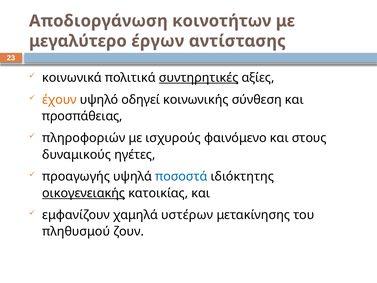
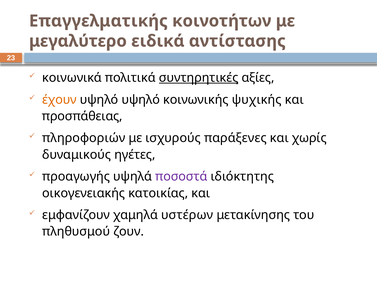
Αποδιοργάνωση: Αποδιοργάνωση -> Επαγγελματικής
έργων: έργων -> ειδικά
υψηλό οδηγεί: οδηγεί -> υψηλό
σύνθεση: σύνθεση -> ψυχικής
φαινόμενο: φαινόμενο -> παράξενες
στους: στους -> χωρίς
ποσοστά colour: blue -> purple
οικογενειακής underline: present -> none
